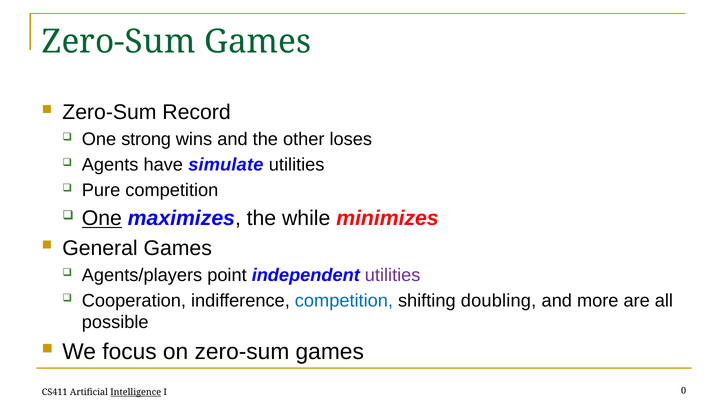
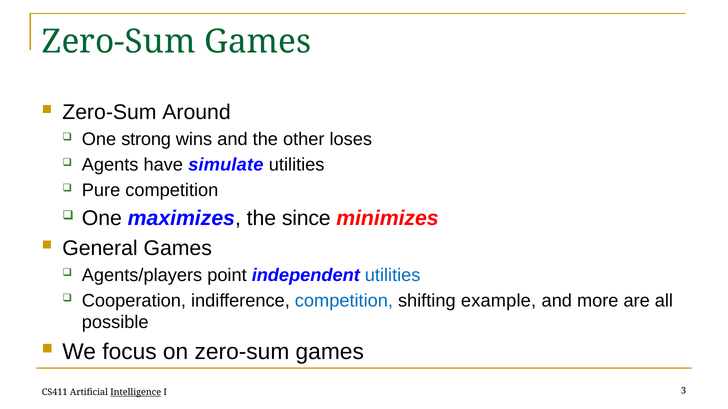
Record: Record -> Around
One at (102, 219) underline: present -> none
while: while -> since
utilities at (393, 276) colour: purple -> blue
doubling: doubling -> example
0: 0 -> 3
